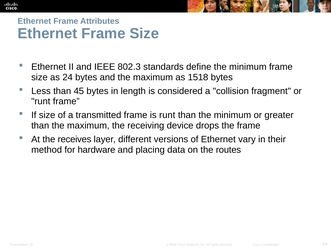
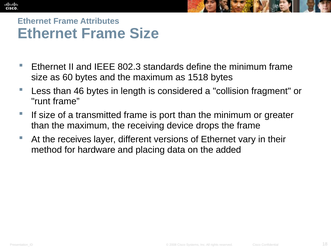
24: 24 -> 60
45: 45 -> 46
is runt: runt -> port
routes: routes -> added
